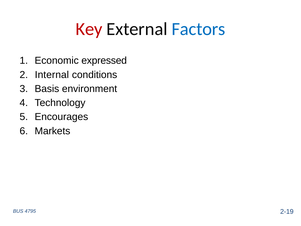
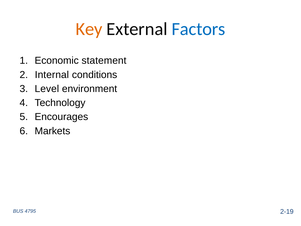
Key colour: red -> orange
expressed: expressed -> statement
Basis: Basis -> Level
